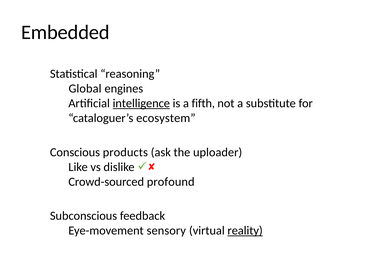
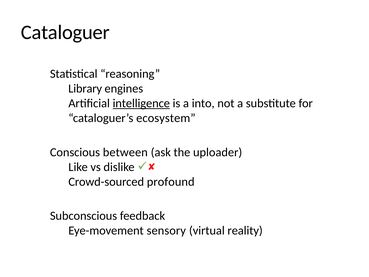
Embedded: Embedded -> Cataloguer
Global: Global -> Library
fifth: fifth -> into
products: products -> between
reality underline: present -> none
